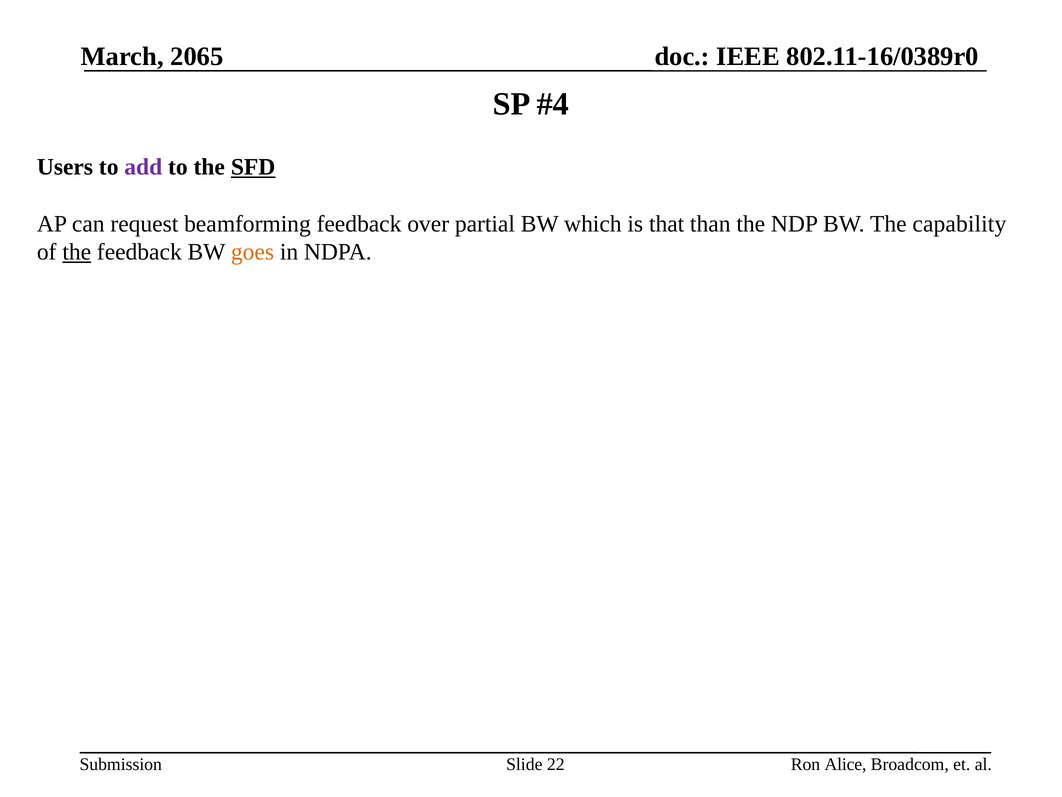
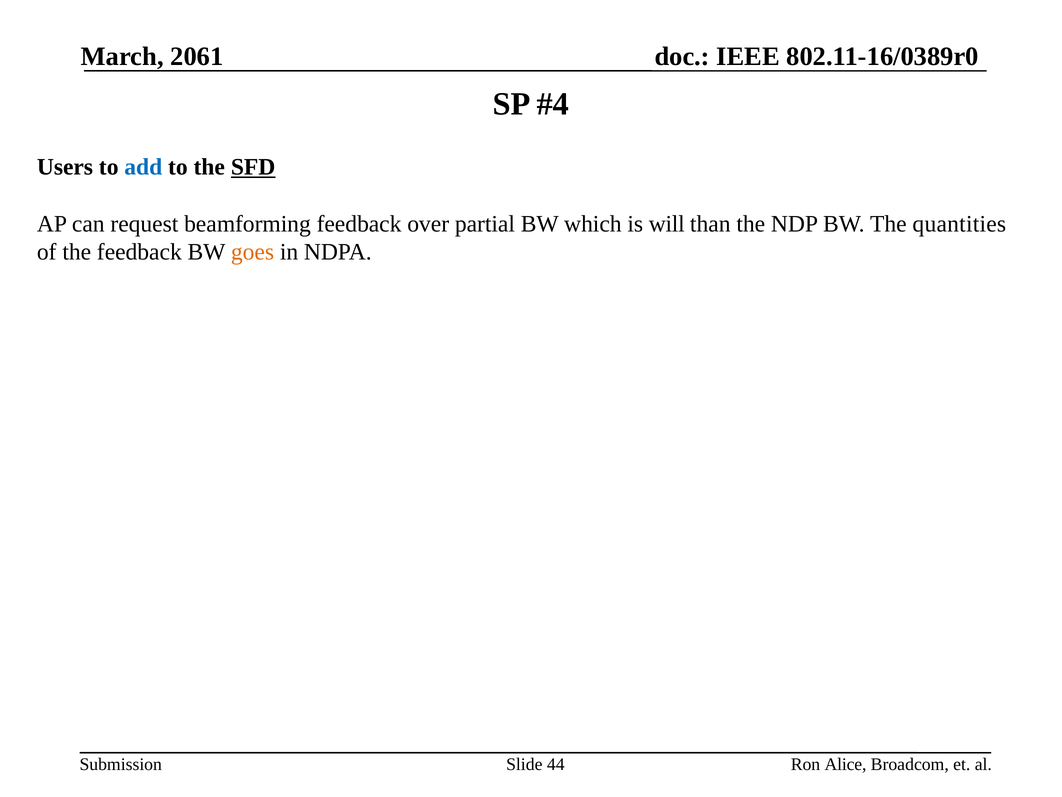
2065: 2065 -> 2061
add colour: purple -> blue
that: that -> will
capability: capability -> quantities
the at (77, 252) underline: present -> none
22: 22 -> 44
